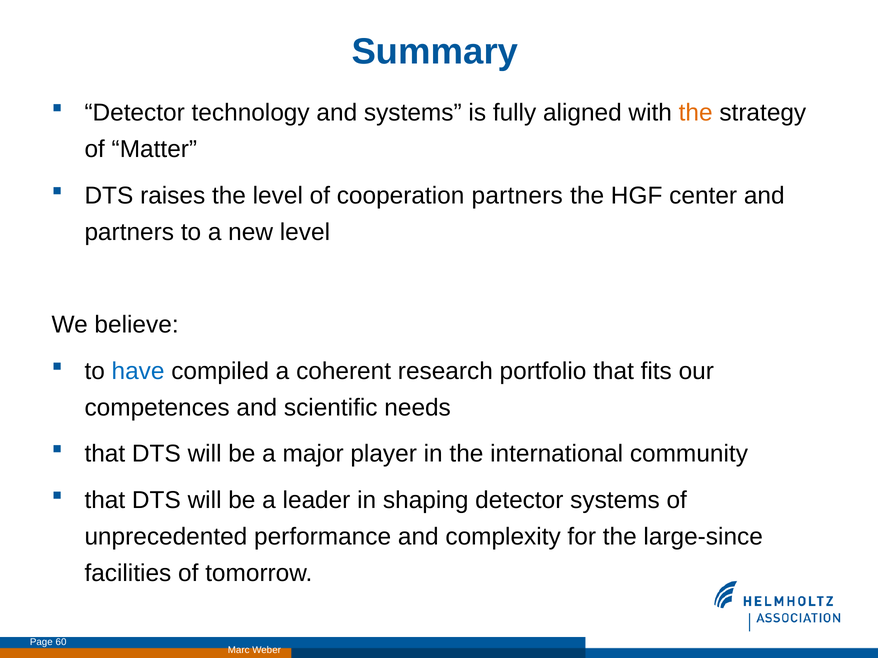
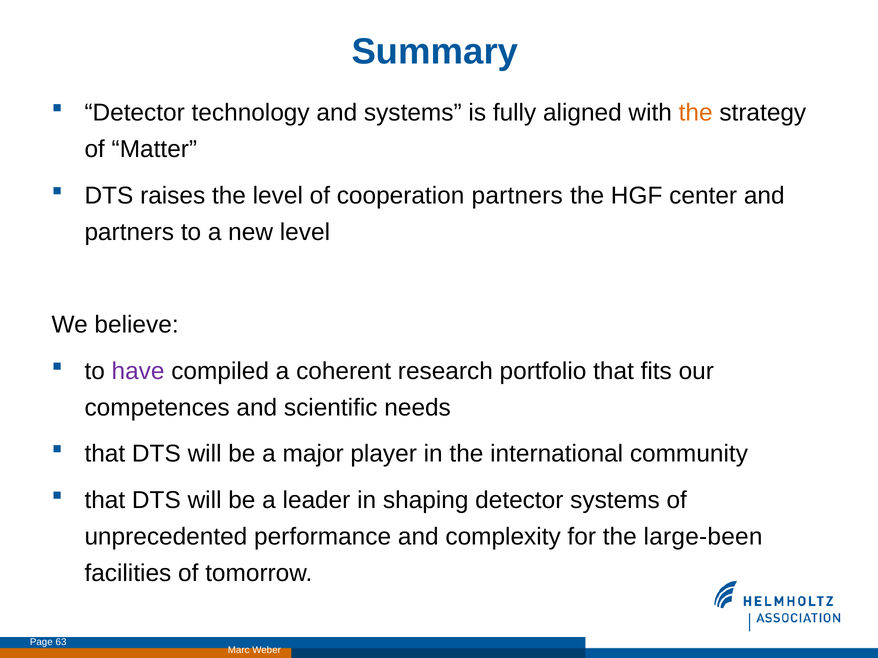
have colour: blue -> purple
large-since: large-since -> large-been
60: 60 -> 63
